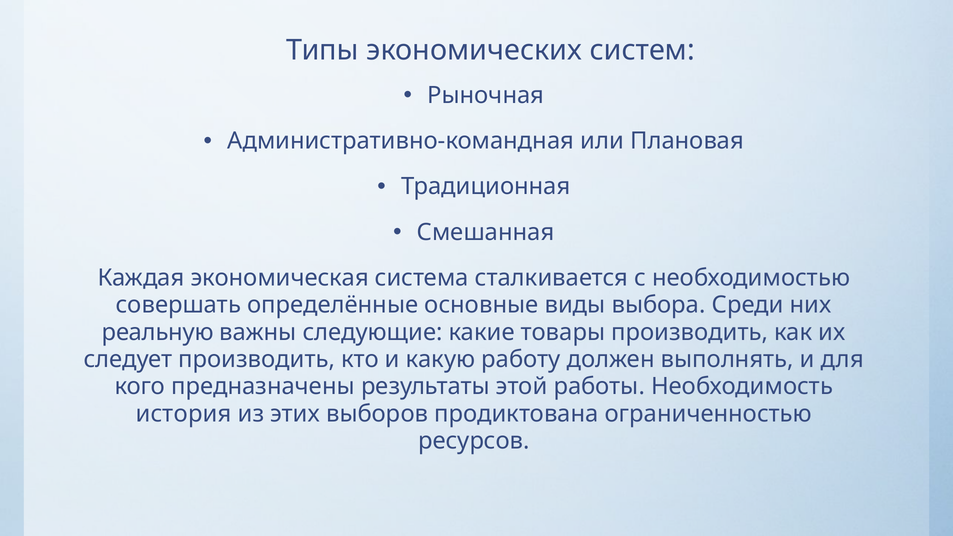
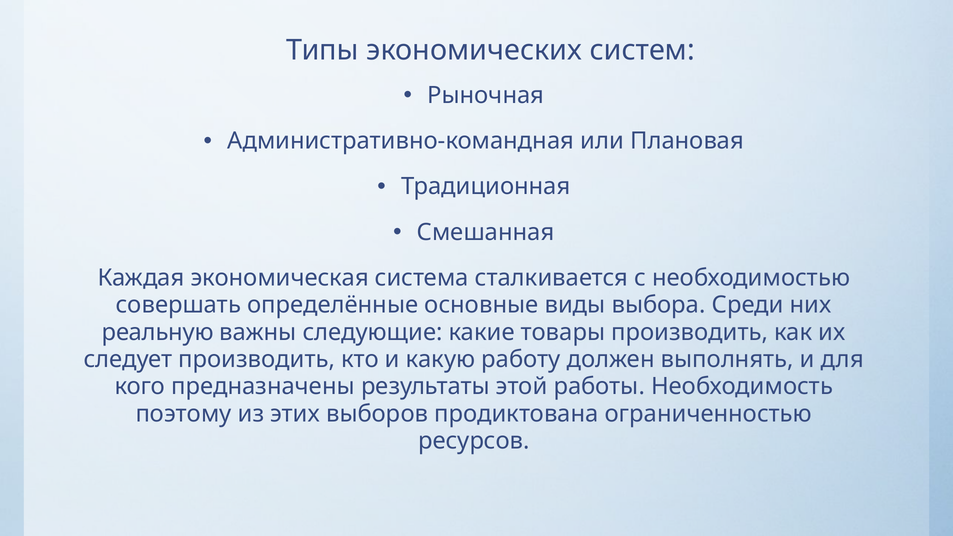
история: история -> поэтому
